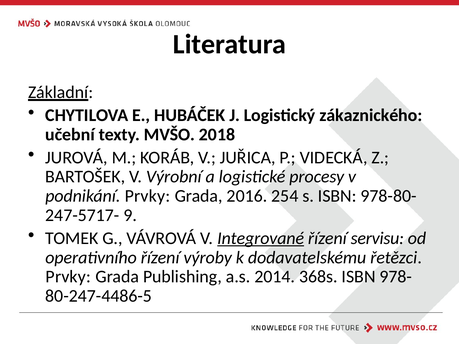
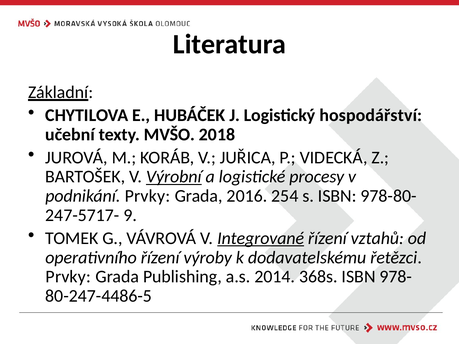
zákaznického: zákaznického -> hospodářství
Výrobní underline: none -> present
servisu: servisu -> vztahů
